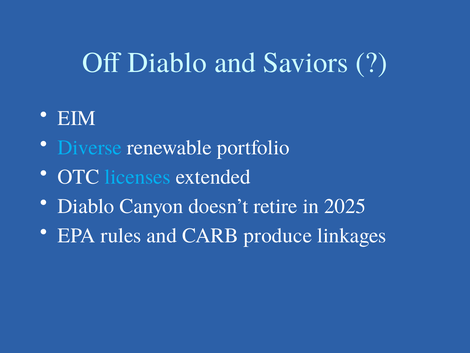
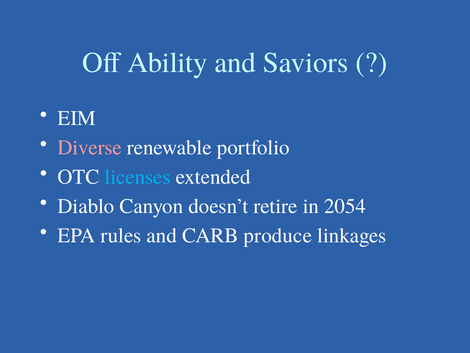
Off Diablo: Diablo -> Ability
Diverse colour: light blue -> pink
2025: 2025 -> 2054
